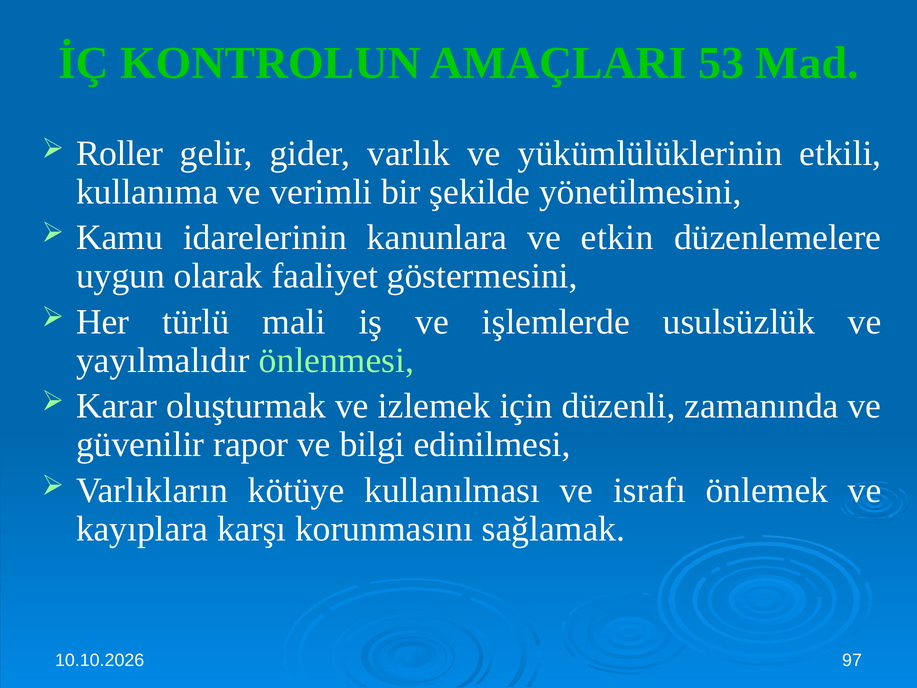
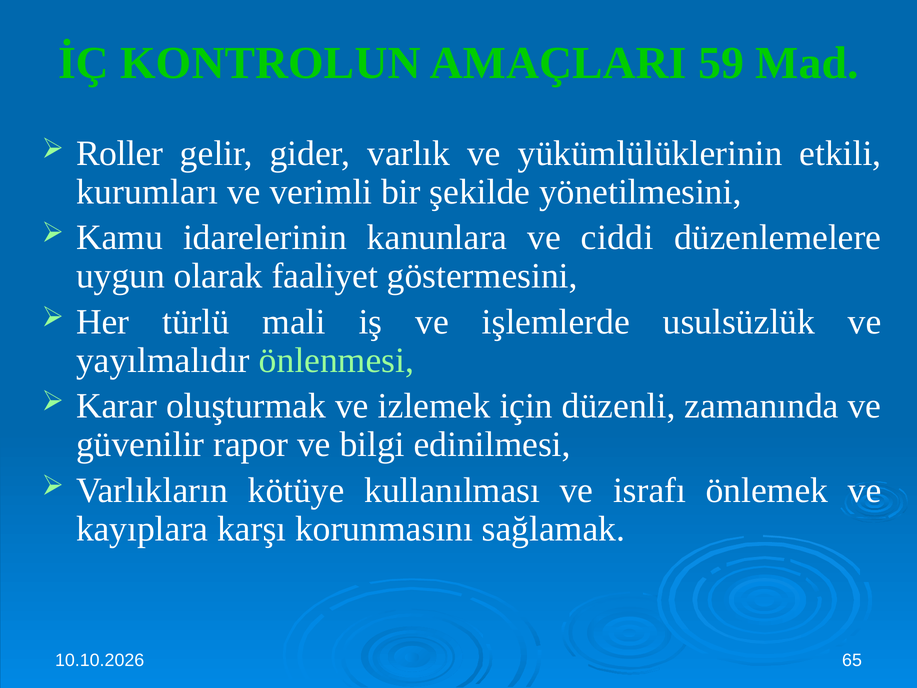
53: 53 -> 59
kullanıma: kullanıma -> kurumları
etkin: etkin -> ciddi
97: 97 -> 65
